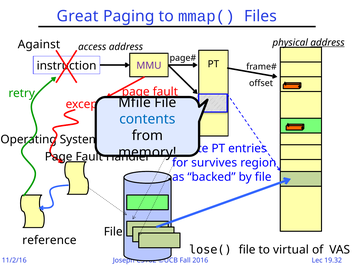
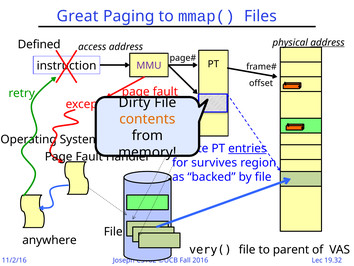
Against: Against -> Defined
Mfile: Mfile -> Dirty
contents colour: blue -> orange
entries underline: none -> present
reference: reference -> anywhere
lose(: lose( -> very(
virtual: virtual -> parent
